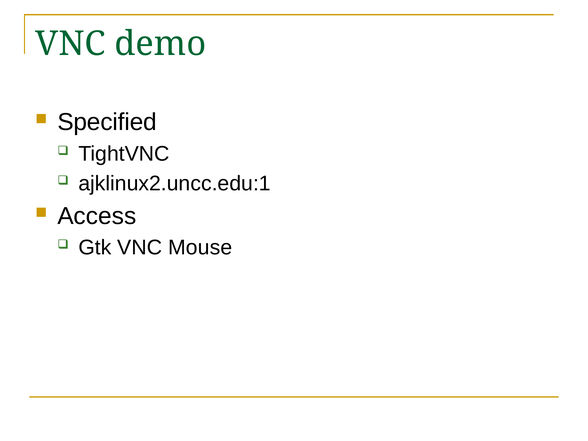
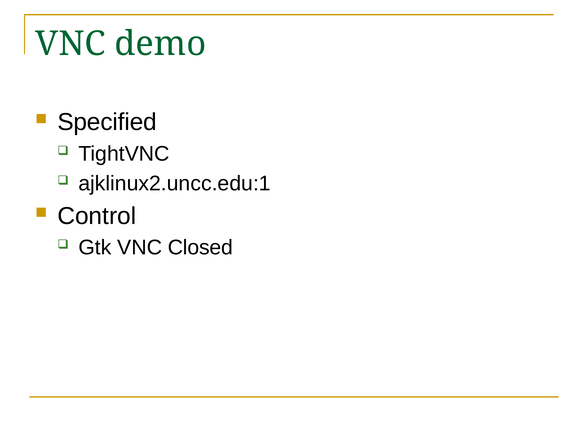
Access: Access -> Control
Mouse: Mouse -> Closed
